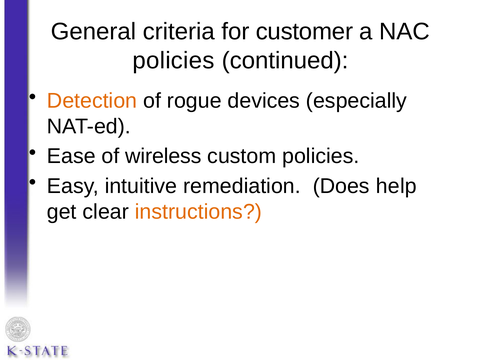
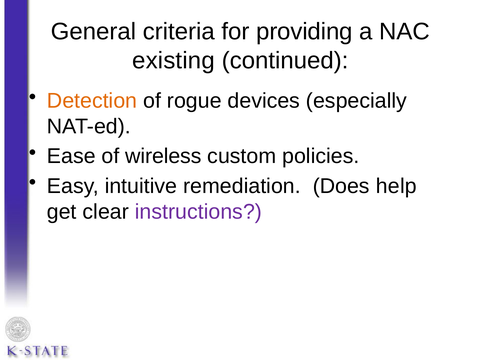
customer: customer -> providing
policies at (174, 61): policies -> existing
instructions colour: orange -> purple
